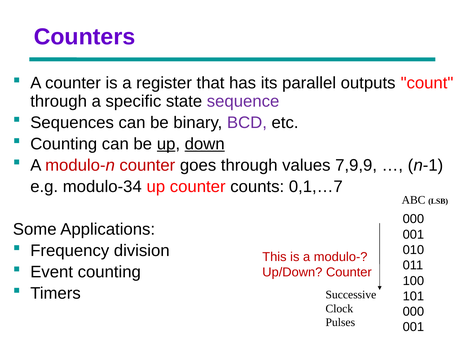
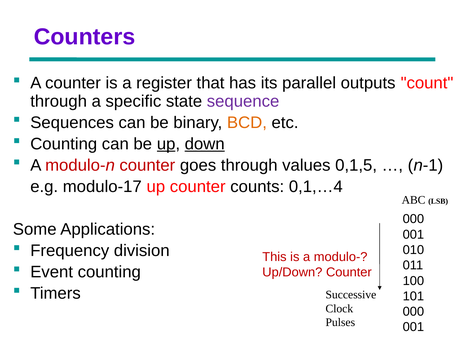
BCD colour: purple -> orange
7,9,9: 7,9,9 -> 0,1,5
modulo-34: modulo-34 -> modulo-17
0,1,…7: 0,1,…7 -> 0,1,…4
